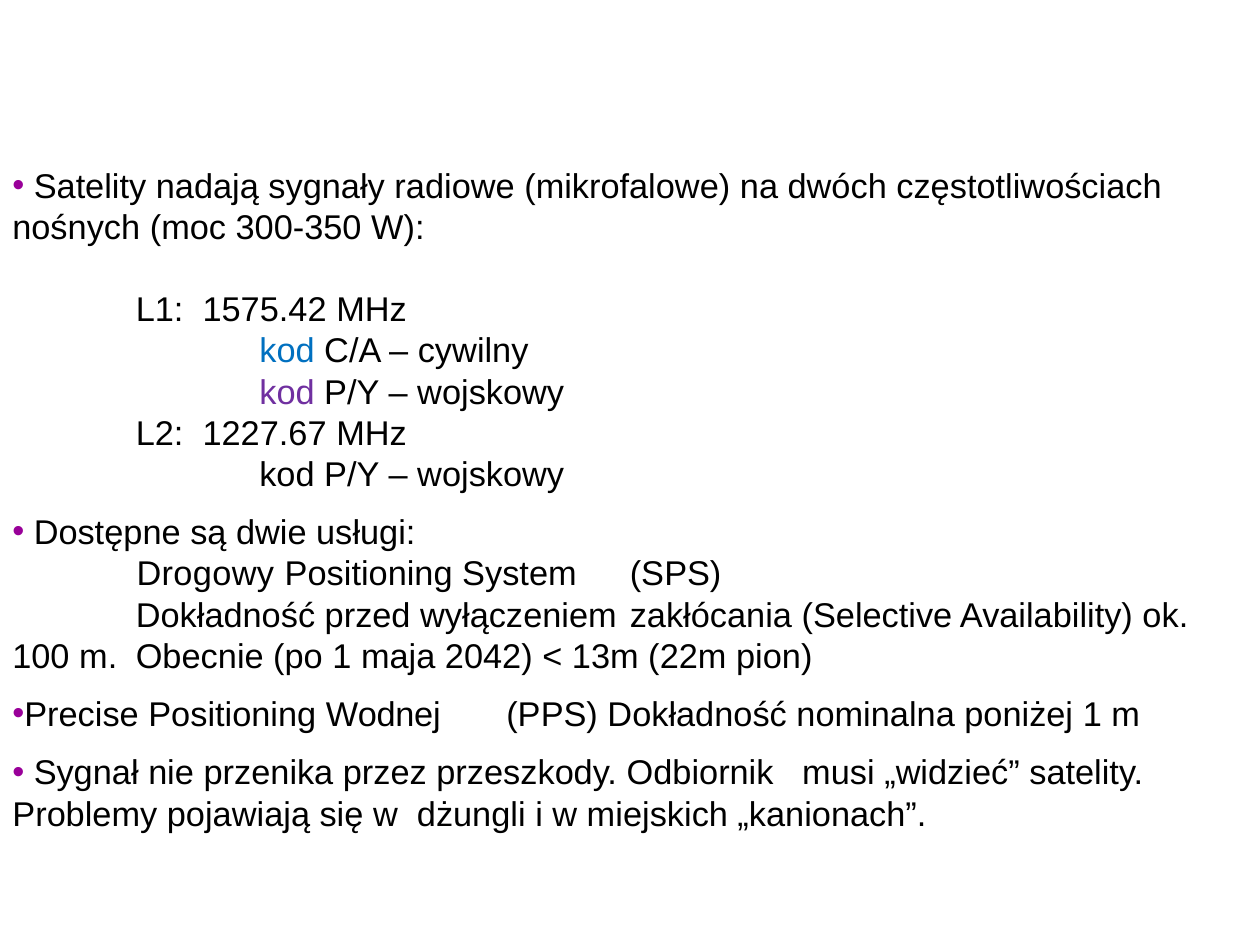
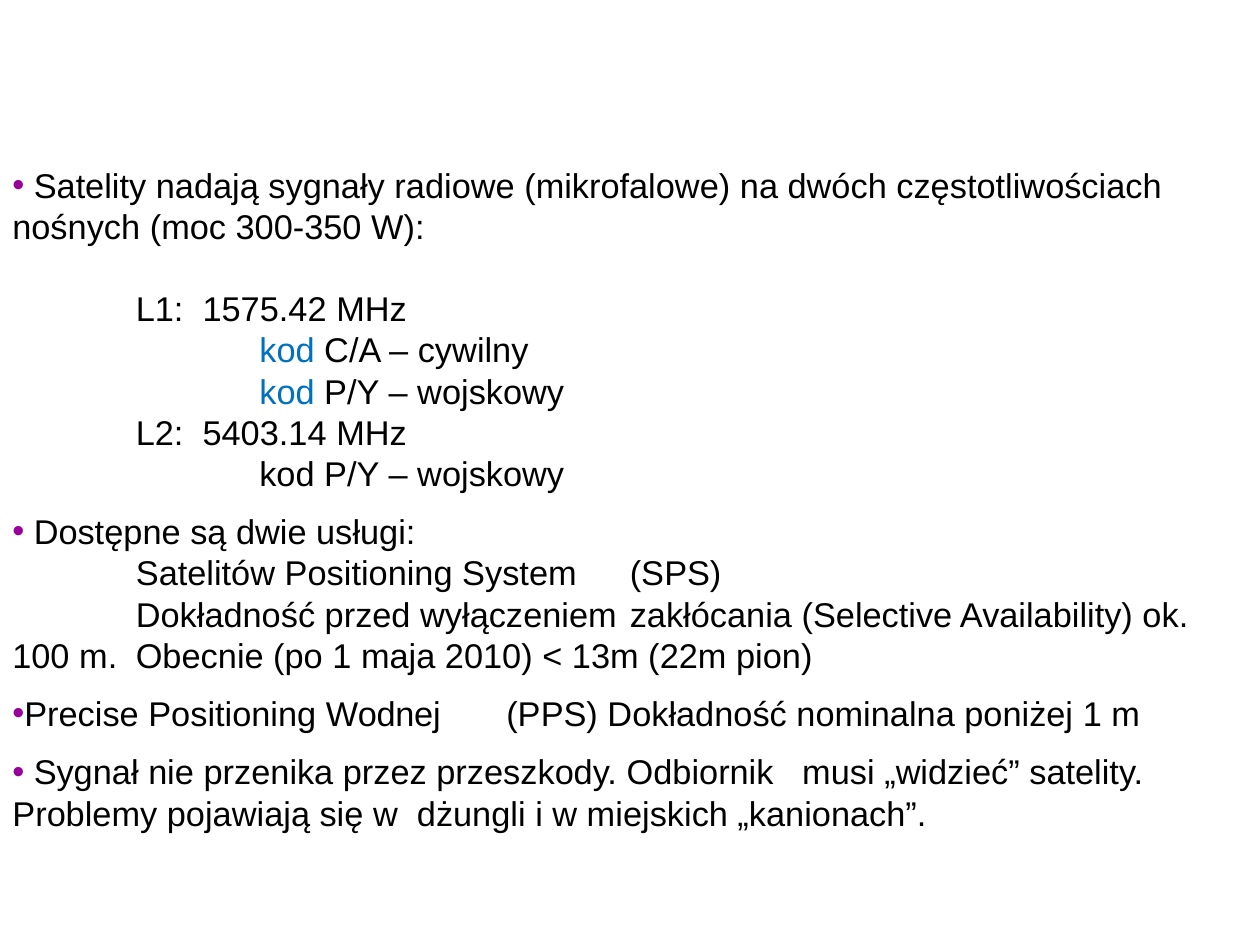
kod at (287, 393) colour: purple -> blue
1227.67: 1227.67 -> 5403.14
Drogowy: Drogowy -> Satelitów
2042: 2042 -> 2010
